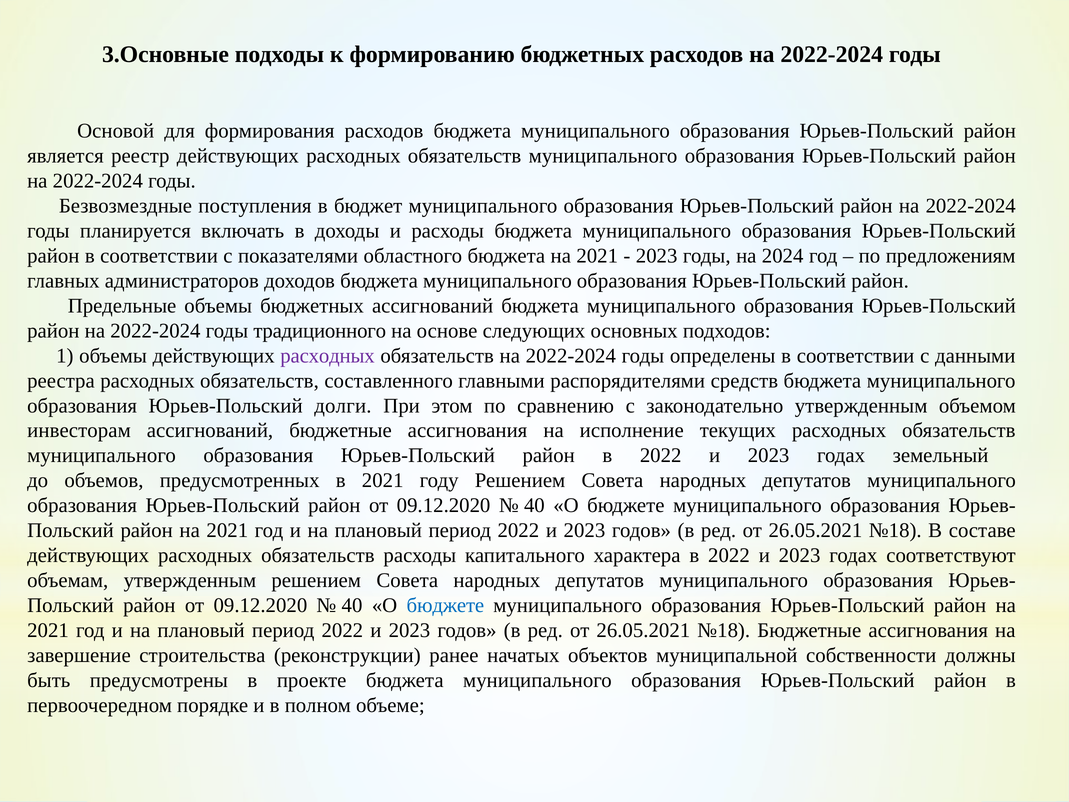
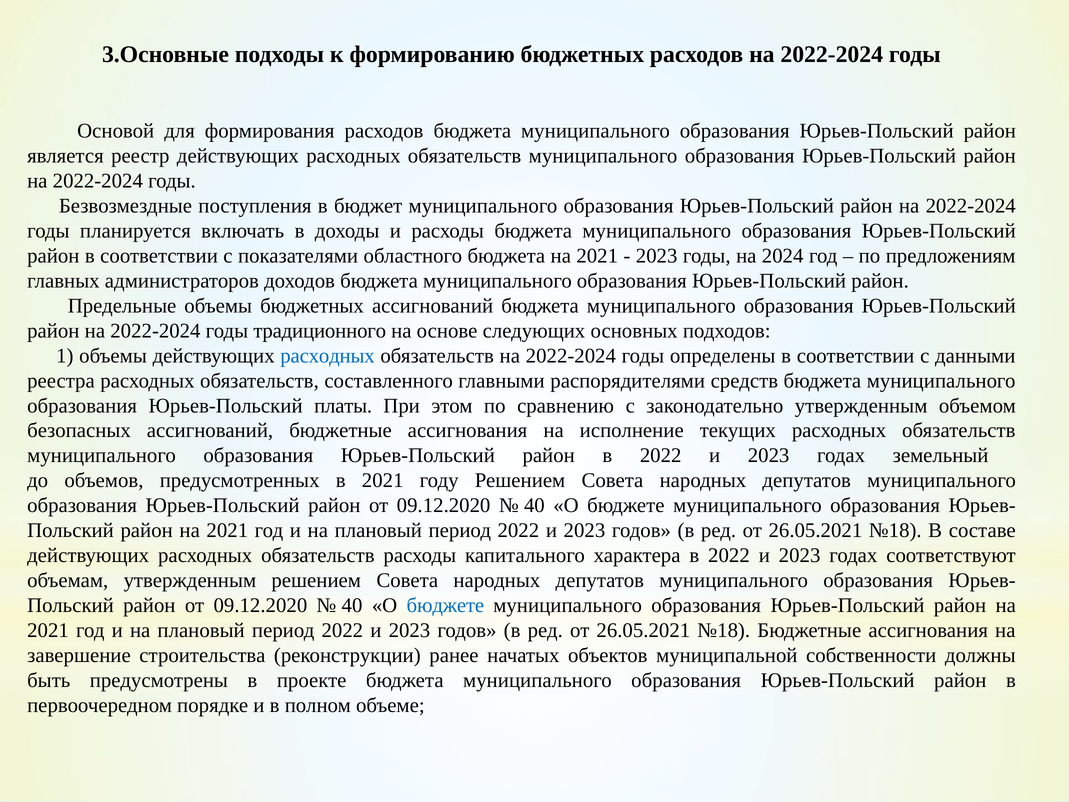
расходных at (328, 356) colour: purple -> blue
долги: долги -> платы
инвесторам: инвесторам -> безопасных
